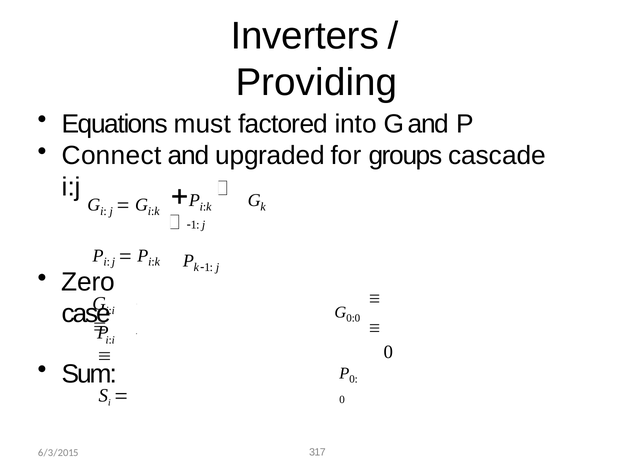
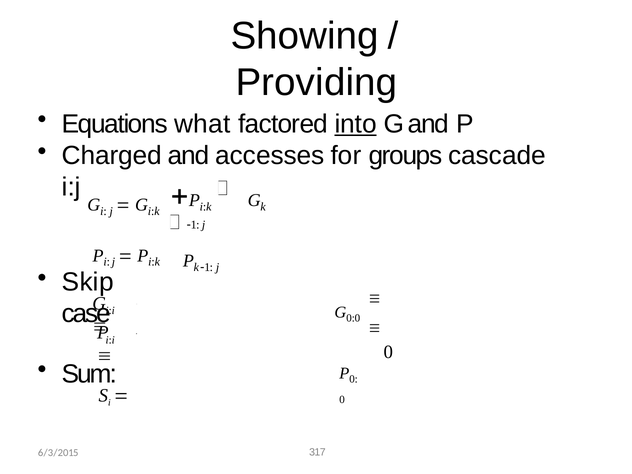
Inverters: Inverters -> Showing
must: must -> what
into underline: none -> present
Connect: Connect -> Charged
upgraded: upgraded -> accesses
Zero: Zero -> Skip
